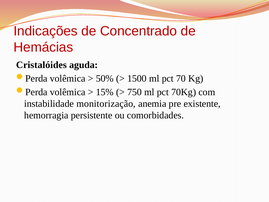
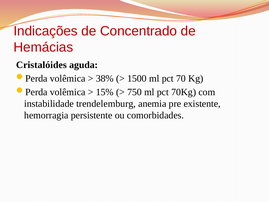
50%: 50% -> 38%
monitorização: monitorização -> trendelemburg
